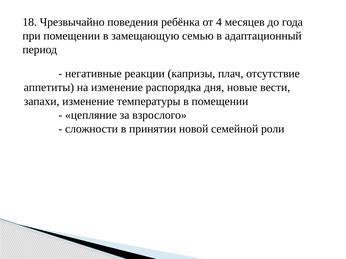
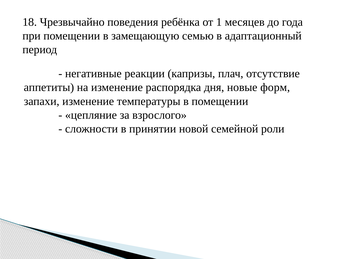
4: 4 -> 1
вести: вести -> форм
